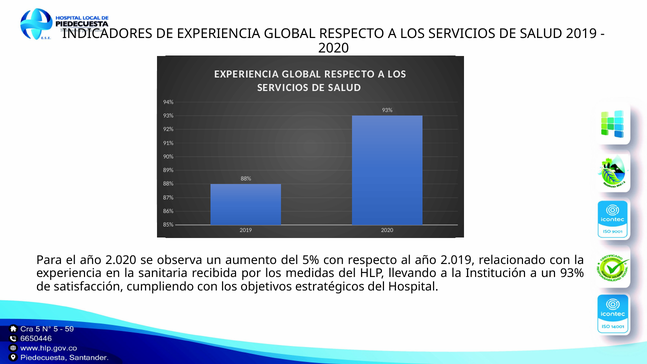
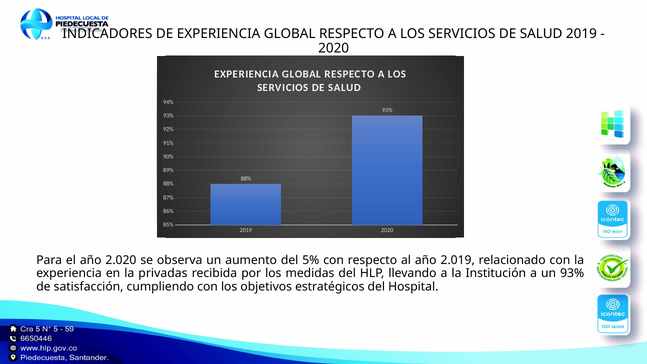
sanitaria: sanitaria -> privadas
